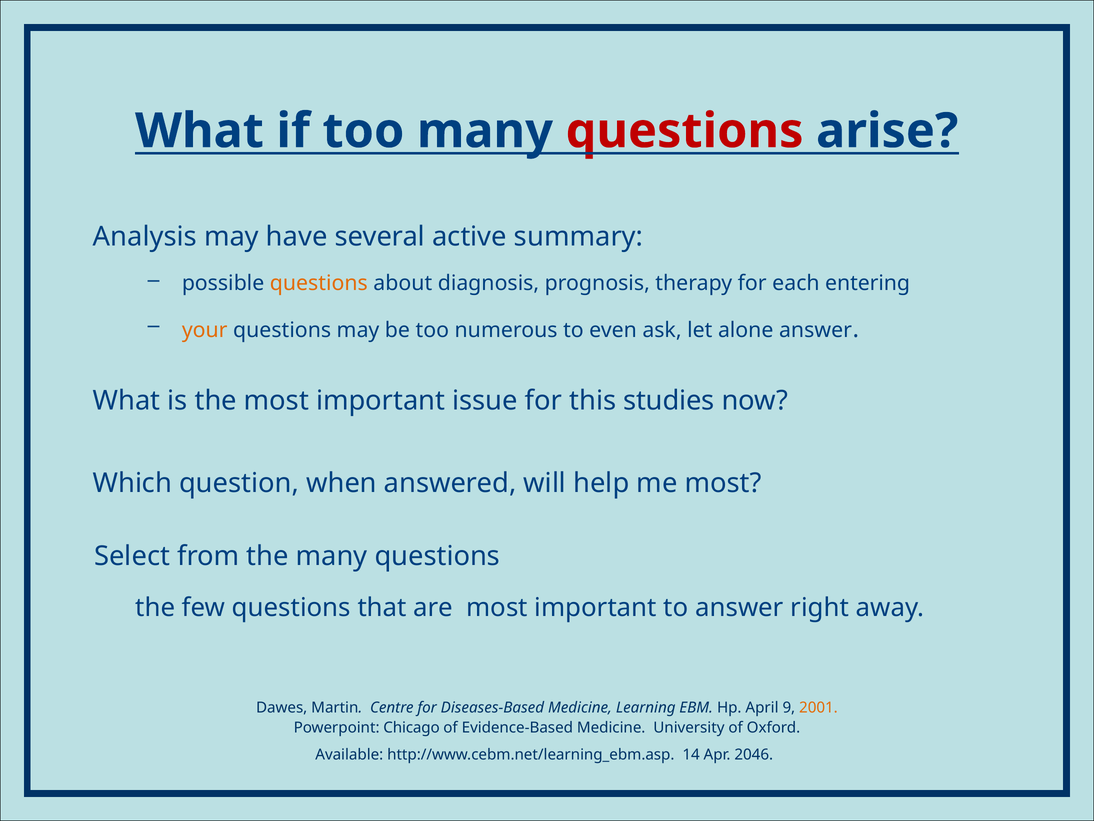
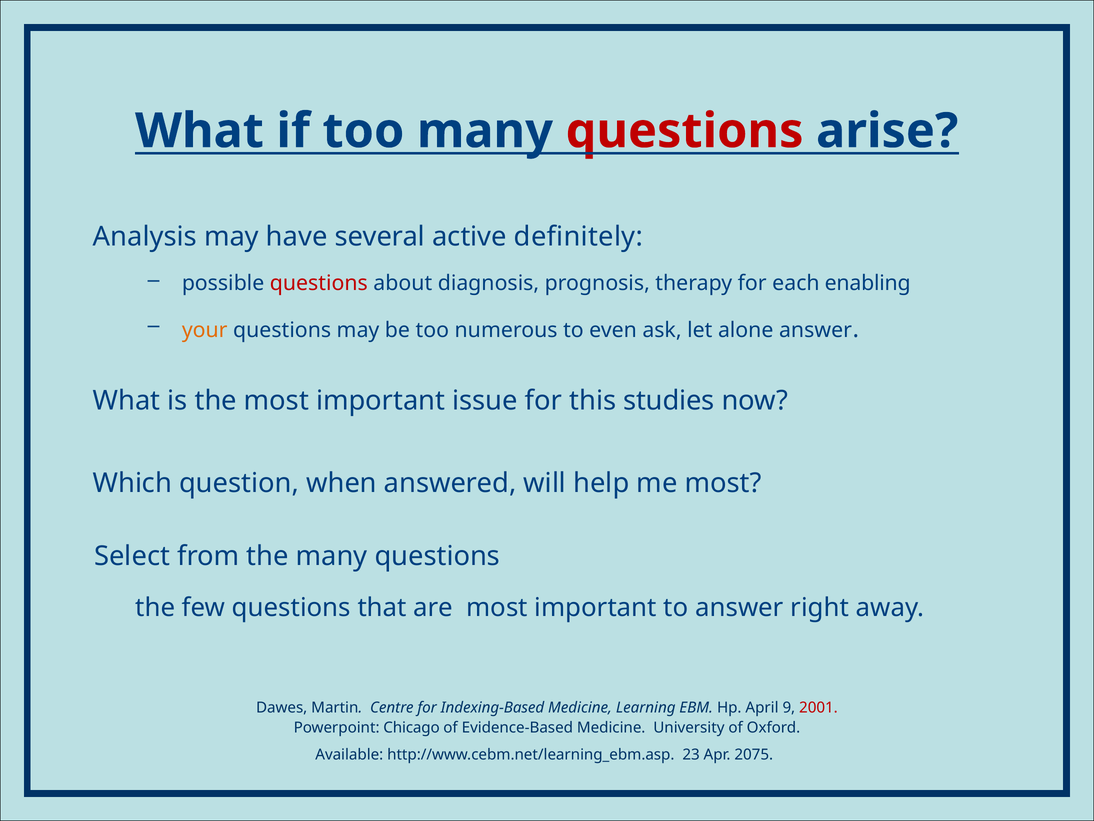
summary: summary -> definitely
questions at (319, 283) colour: orange -> red
entering: entering -> enabling
Diseases-Based: Diseases-Based -> Indexing-Based
2001 colour: orange -> red
14: 14 -> 23
2046: 2046 -> 2075
